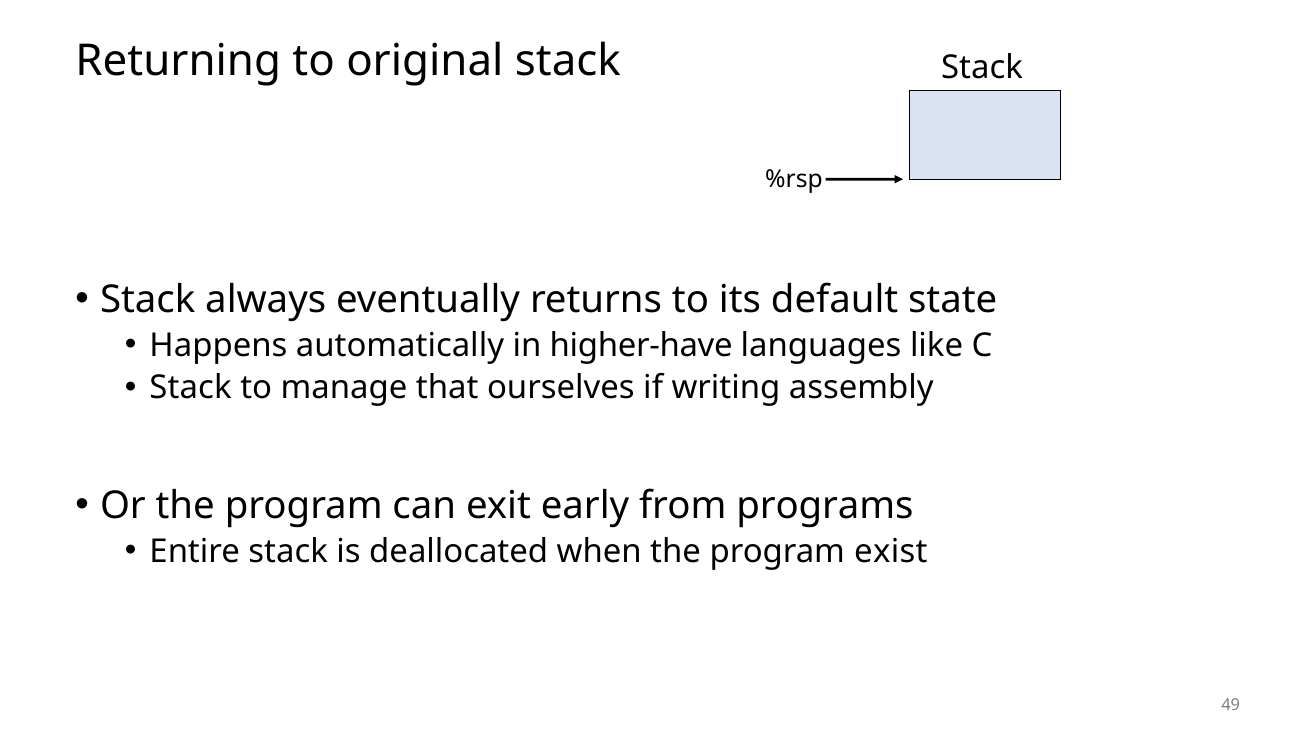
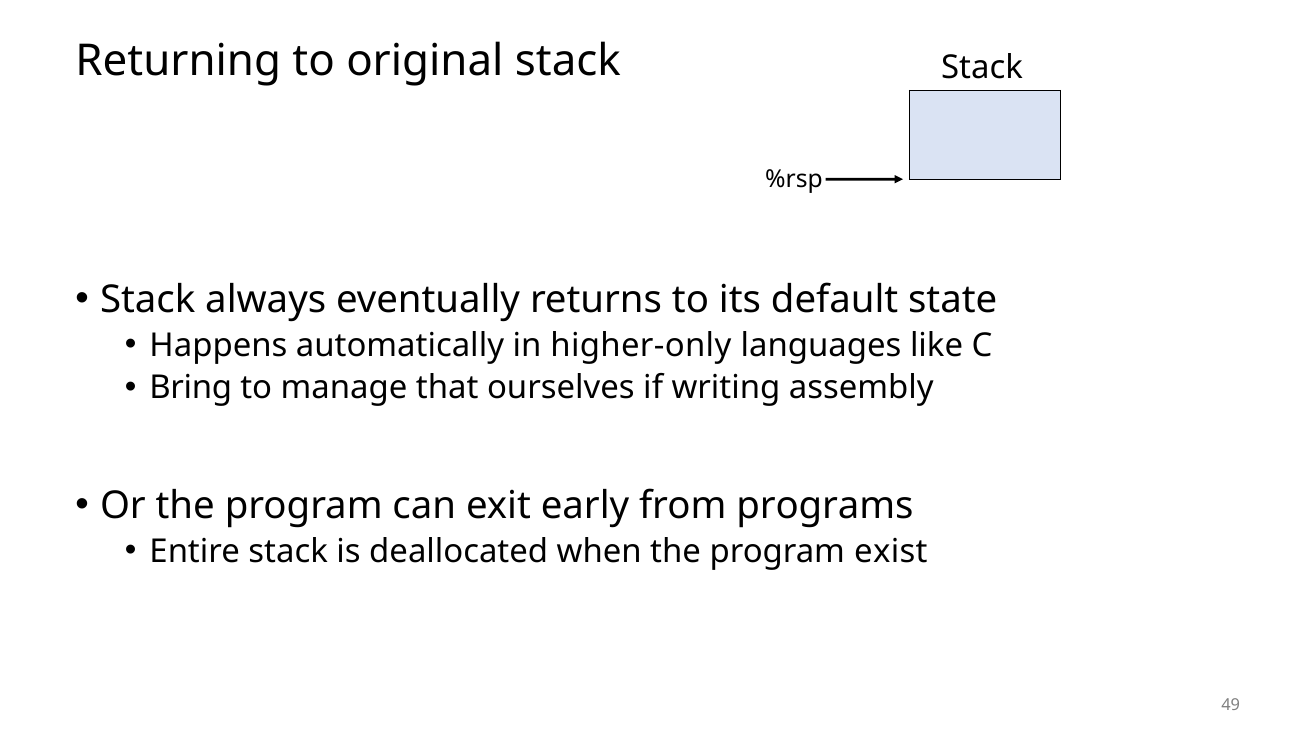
higher-have: higher-have -> higher-only
Stack at (191, 388): Stack -> Bring
